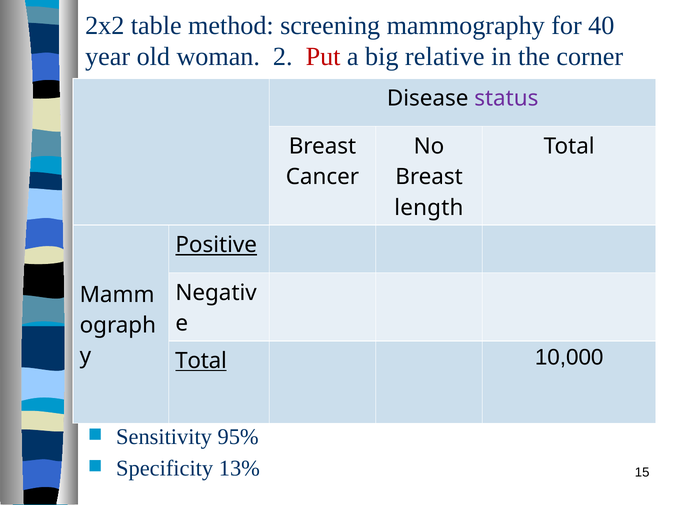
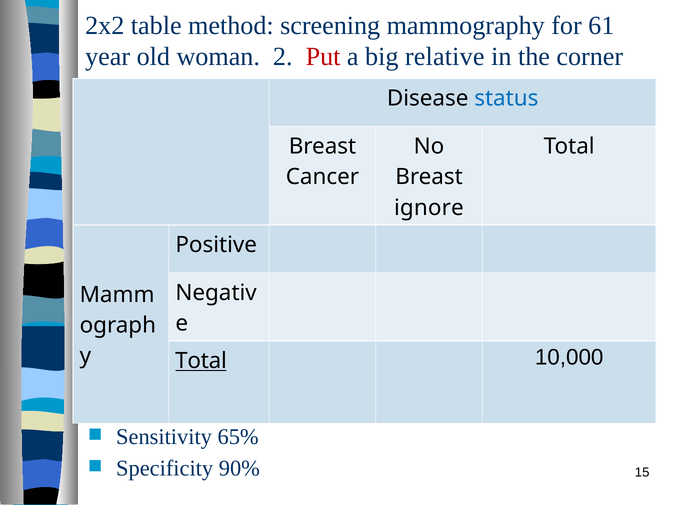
40: 40 -> 61
status colour: purple -> blue
length: length -> ignore
Positive underline: present -> none
95%: 95% -> 65%
13%: 13% -> 90%
